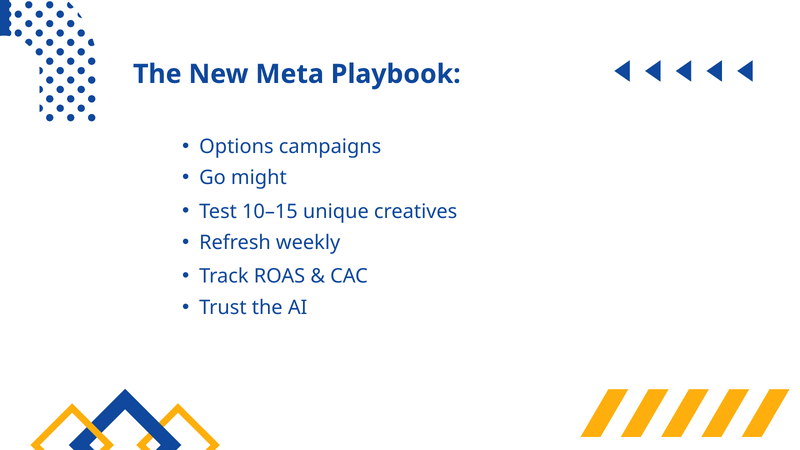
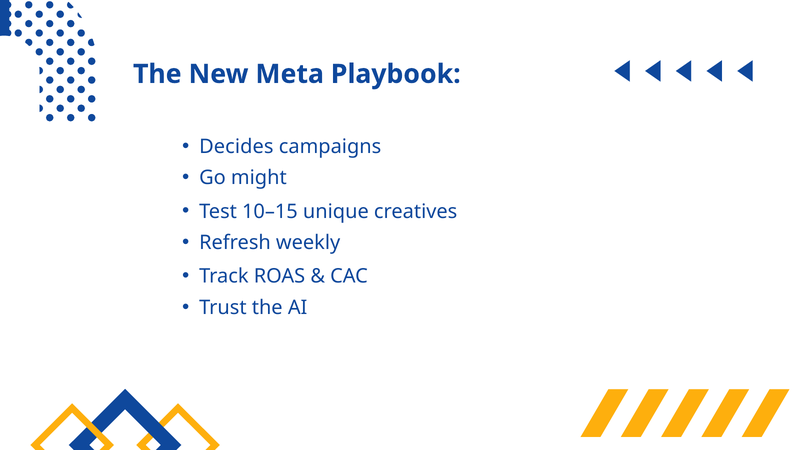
Options: Options -> Decides
